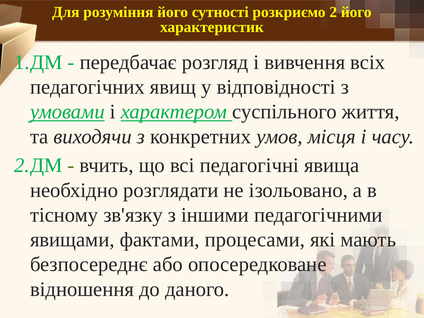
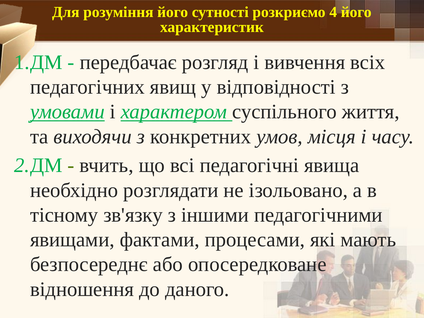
2: 2 -> 4
